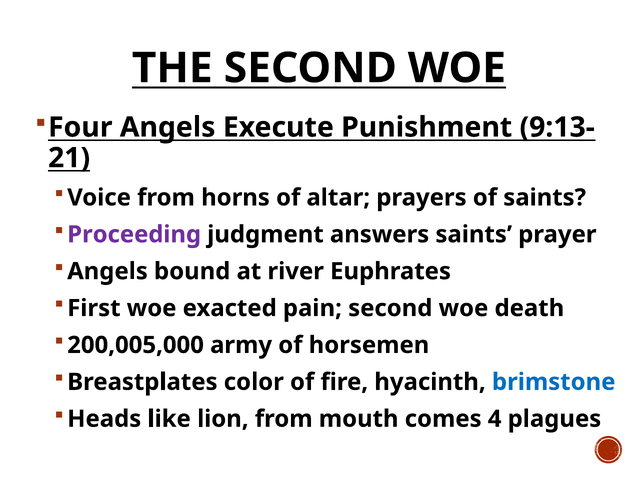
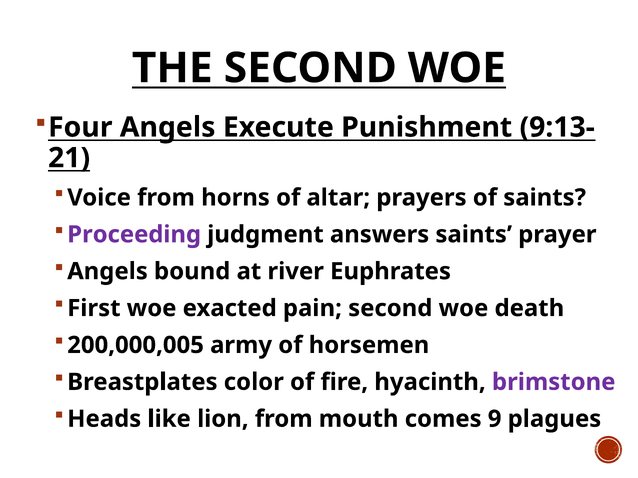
200,005,000: 200,005,000 -> 200,000,005
brimstone colour: blue -> purple
4: 4 -> 9
